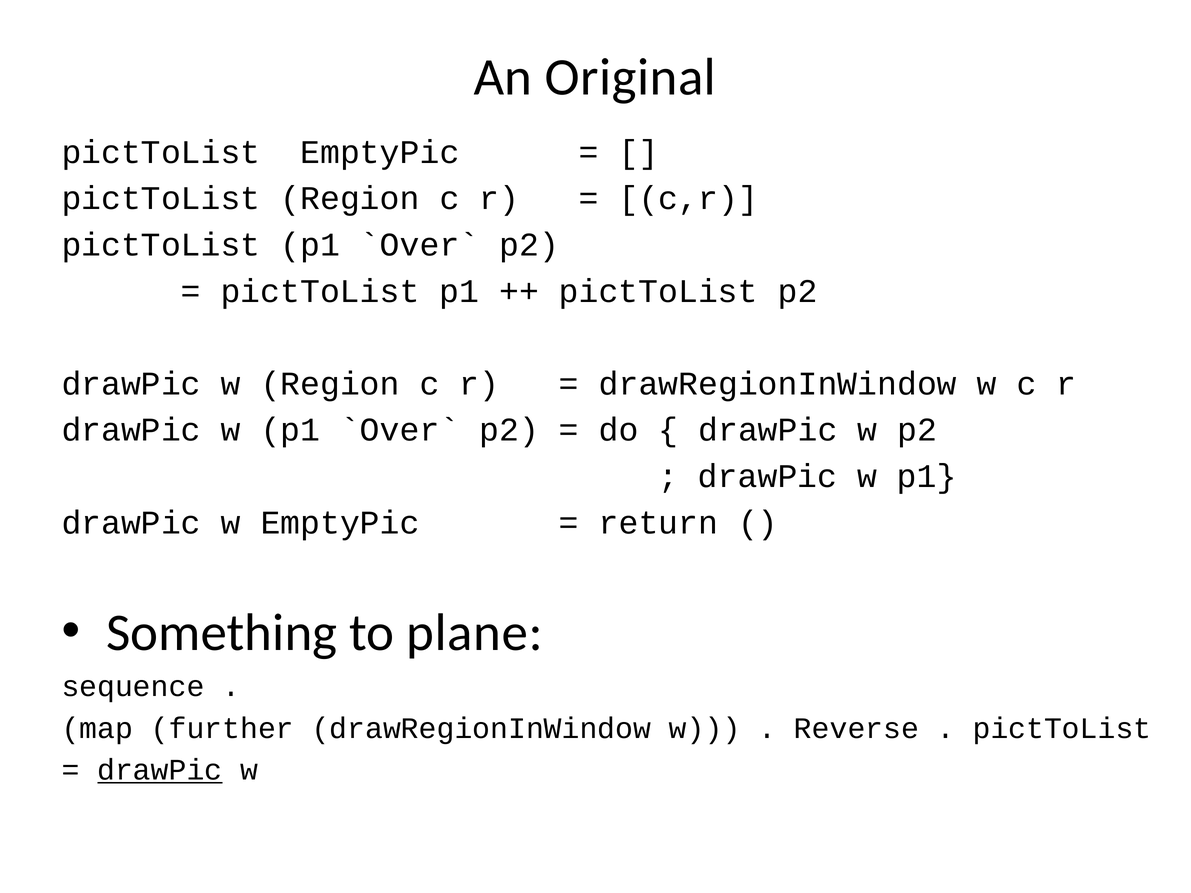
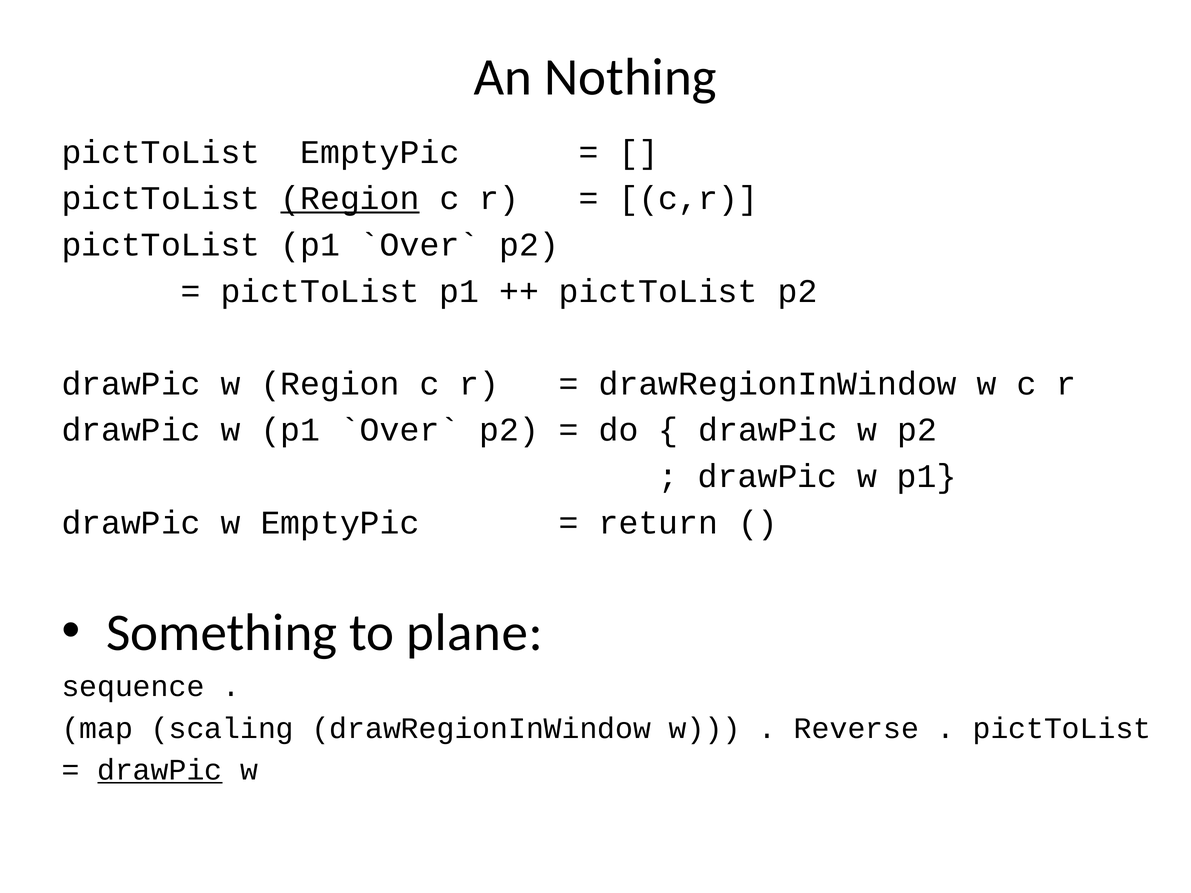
Original: Original -> Nothing
Region at (350, 199) underline: none -> present
further: further -> scaling
